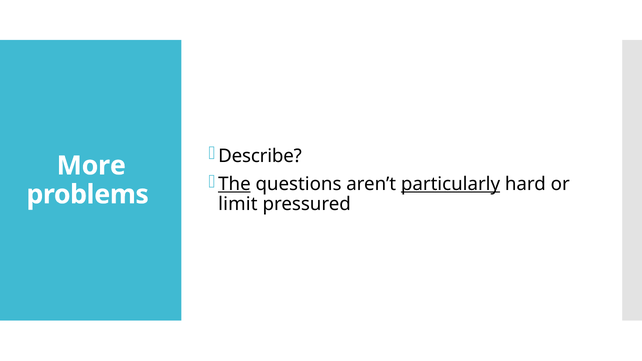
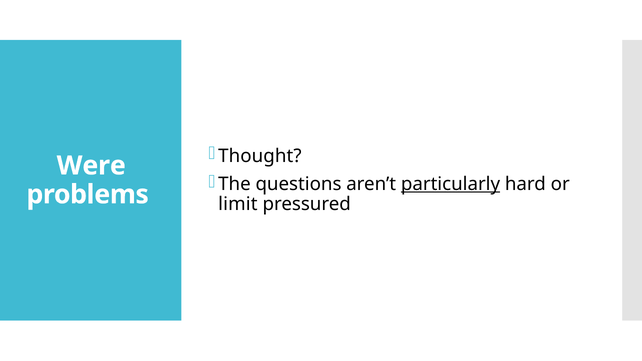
Describe: Describe -> Thought
More: More -> Were
The underline: present -> none
